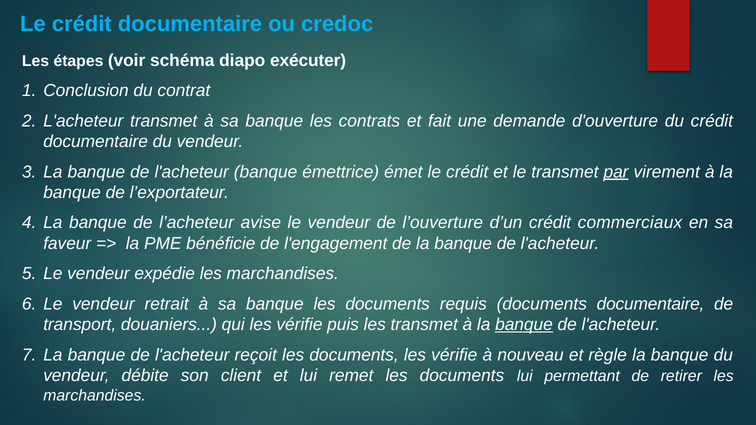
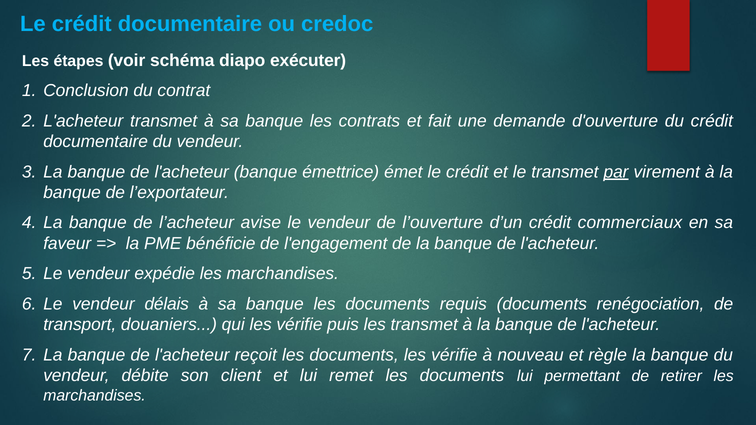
retrait: retrait -> délais
documents documentaire: documentaire -> renégociation
banque at (524, 325) underline: present -> none
